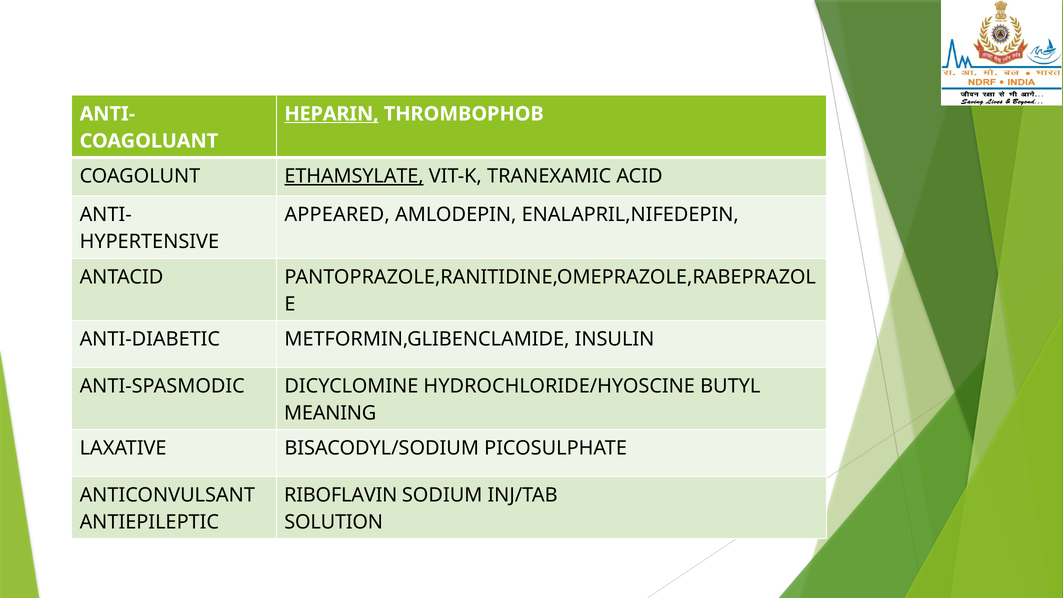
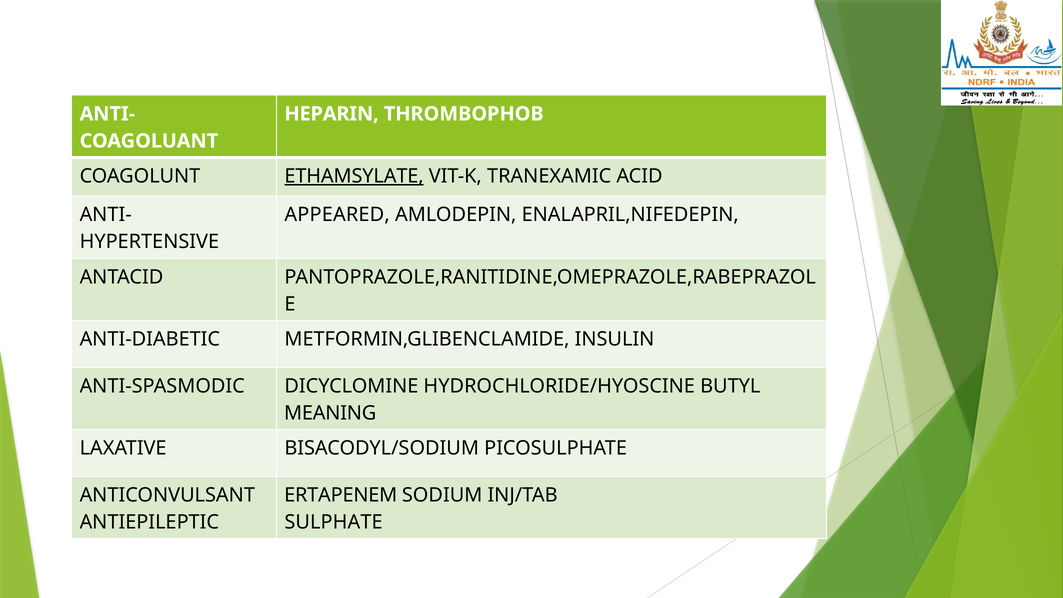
HEPARIN underline: present -> none
RIBOFLAVIN: RIBOFLAVIN -> ERTAPENEM
SOLUTION: SOLUTION -> SULPHATE
